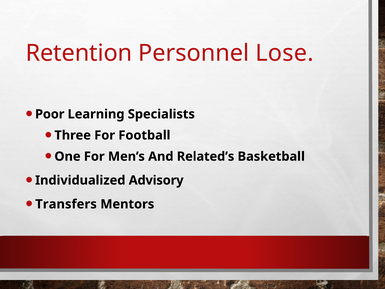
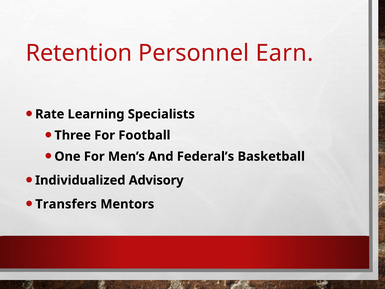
Lose: Lose -> Earn
Poor: Poor -> Rate
Related’s: Related’s -> Federal’s
